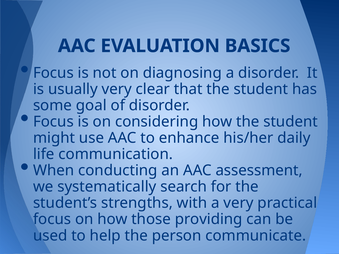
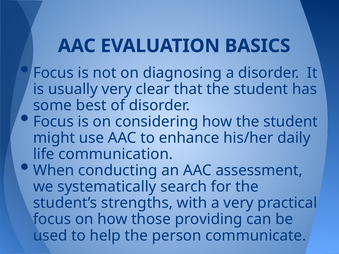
goal: goal -> best
